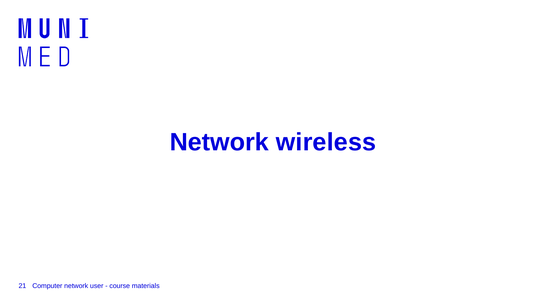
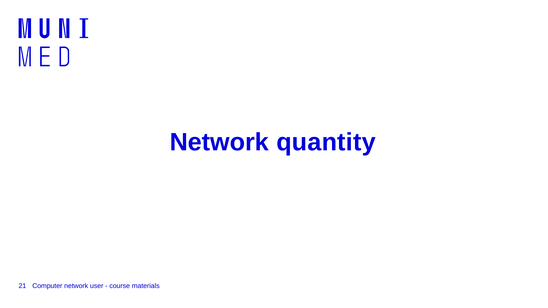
wireless: wireless -> quantity
